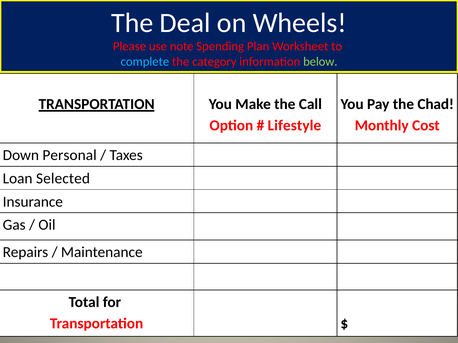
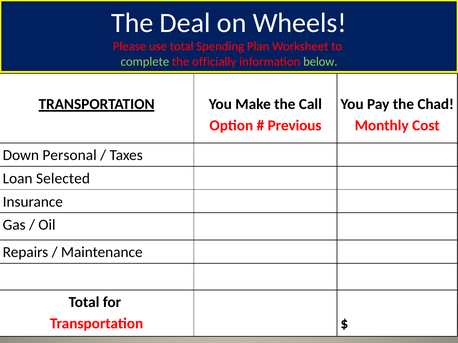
use note: note -> total
complete colour: light blue -> light green
category: category -> officially
Lifestyle: Lifestyle -> Previous
